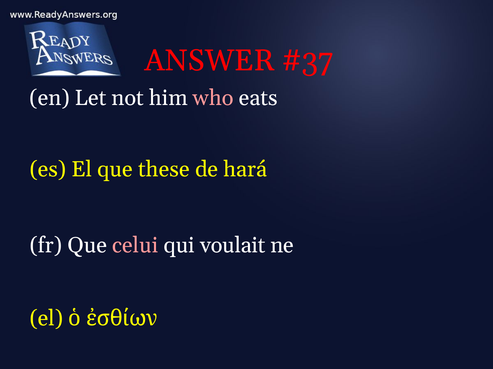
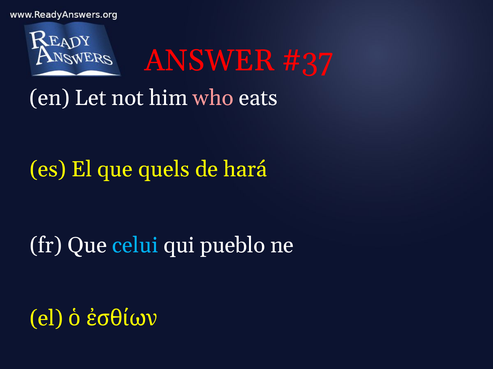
these: these -> quels
celui colour: pink -> light blue
voulait: voulait -> pueblo
